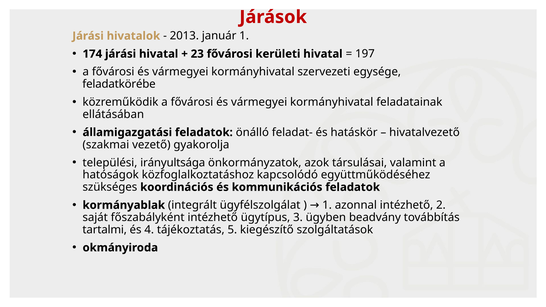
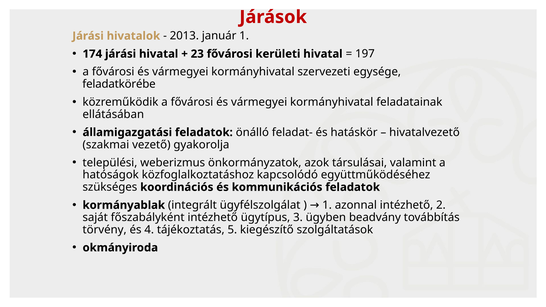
irányultsága: irányultsága -> weberizmus
tartalmi: tartalmi -> törvény
